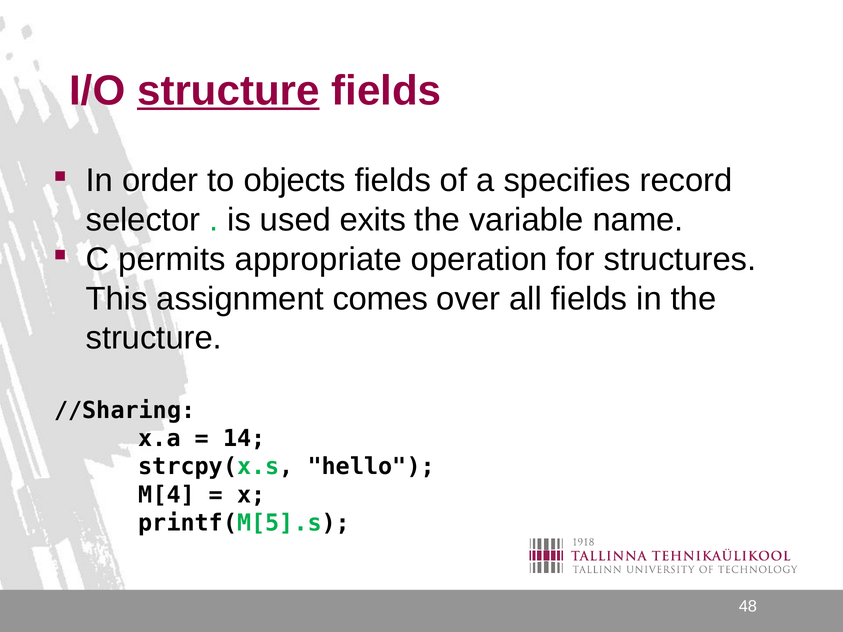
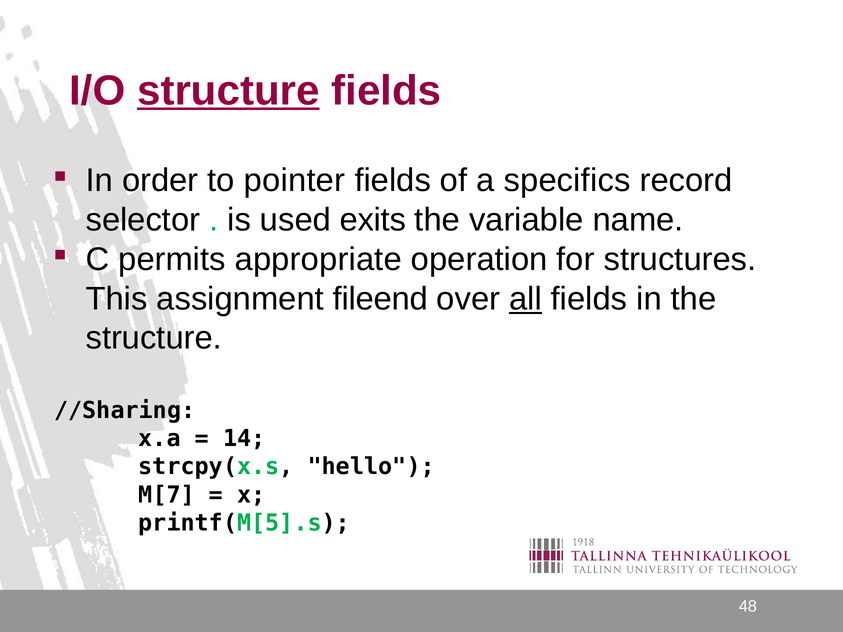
objects: objects -> pointer
specifies: specifies -> specifics
comes: comes -> fileend
all underline: none -> present
M[4: M[4 -> M[7
